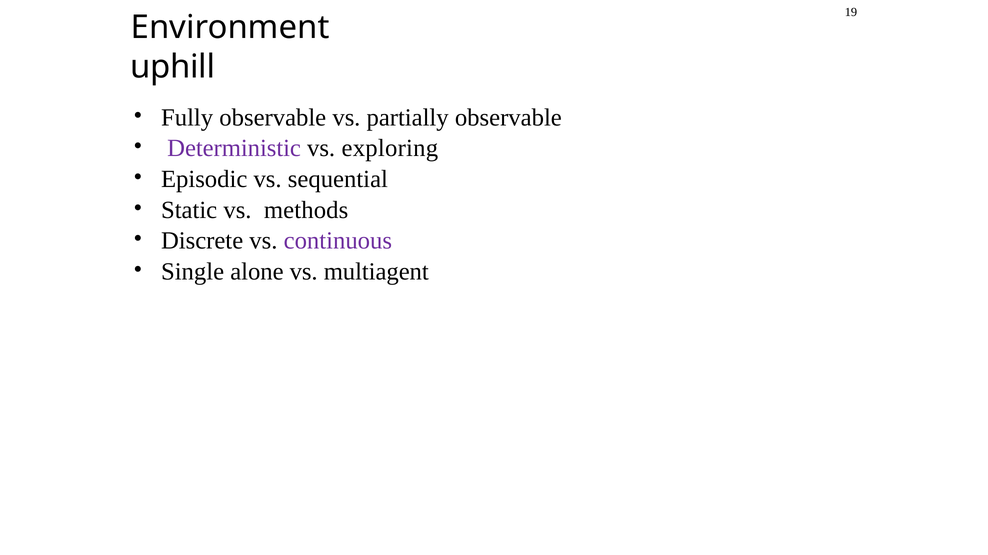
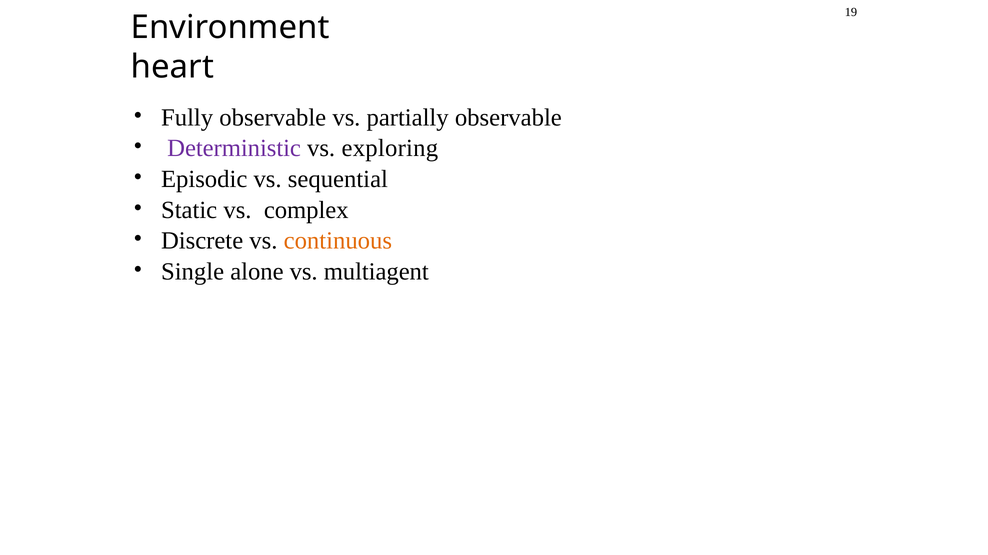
uphill: uphill -> heart
methods: methods -> complex
continuous colour: purple -> orange
